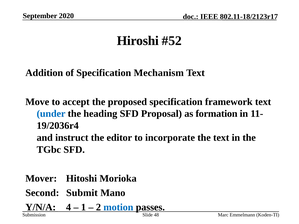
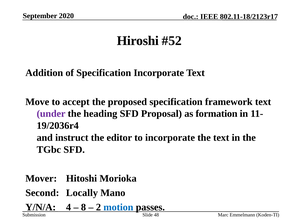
Specification Mechanism: Mechanism -> Incorporate
under colour: blue -> purple
Submit: Submit -> Locally
1: 1 -> 8
